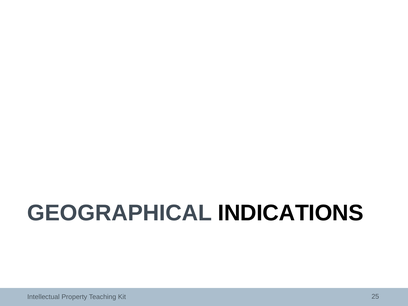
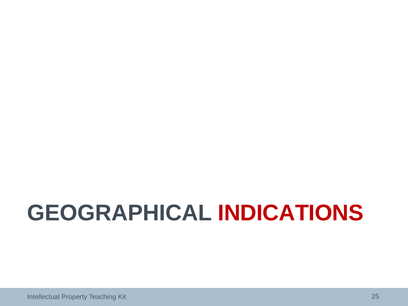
INDICATIONS colour: black -> red
